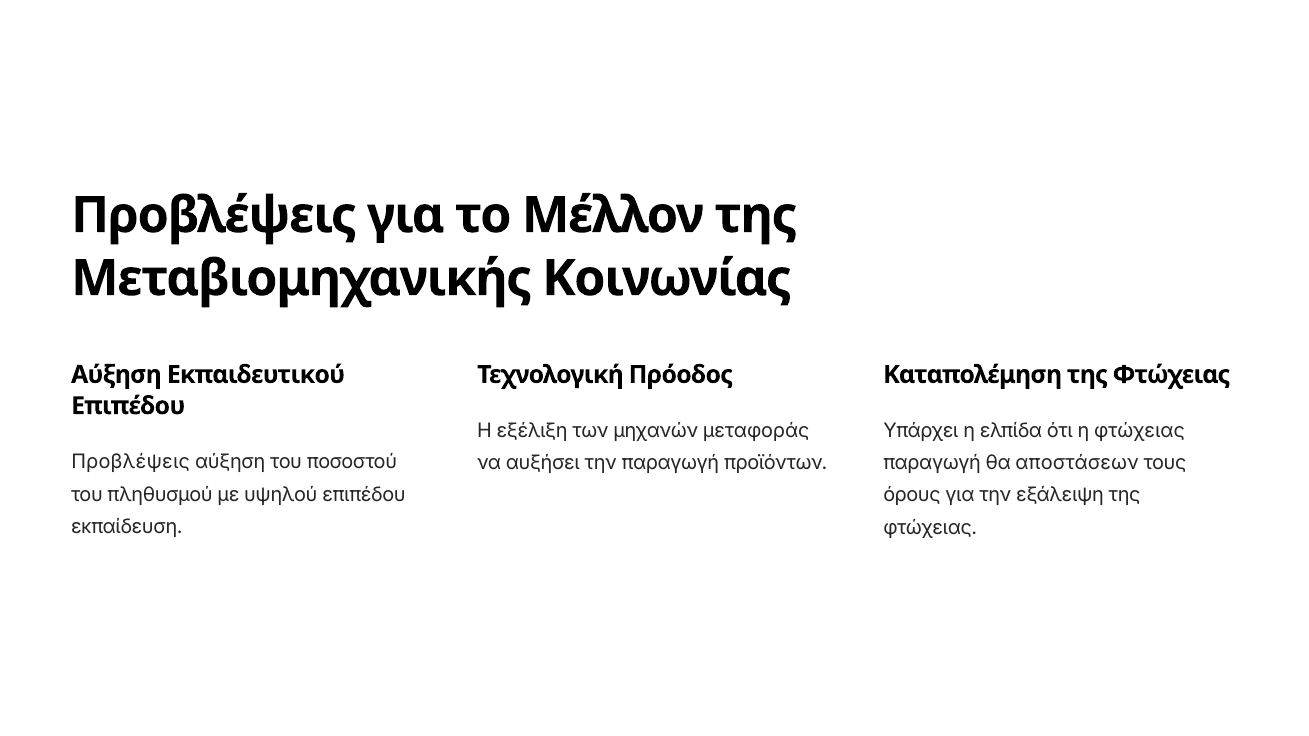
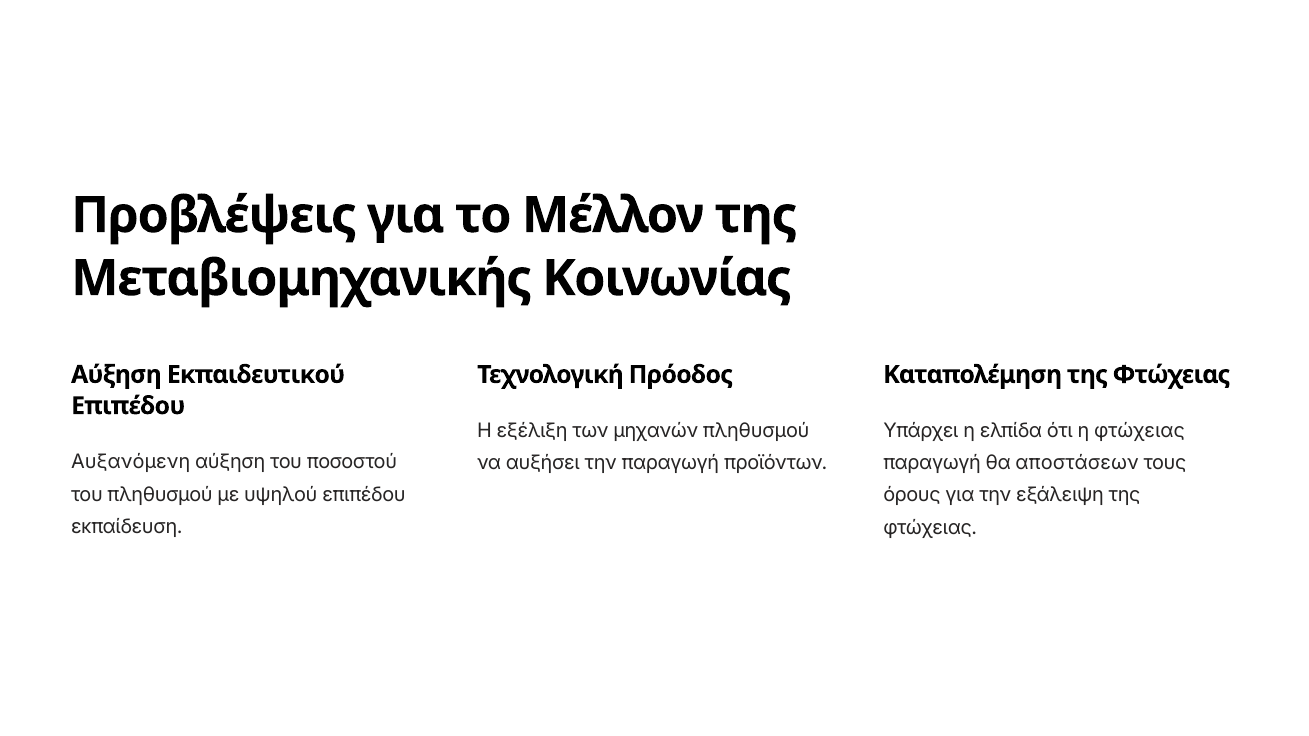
μηχανών μεταφοράς: μεταφοράς -> πληθυσμού
Προβλέψεις at (131, 462): Προβλέψεις -> Αυξανόμενη
